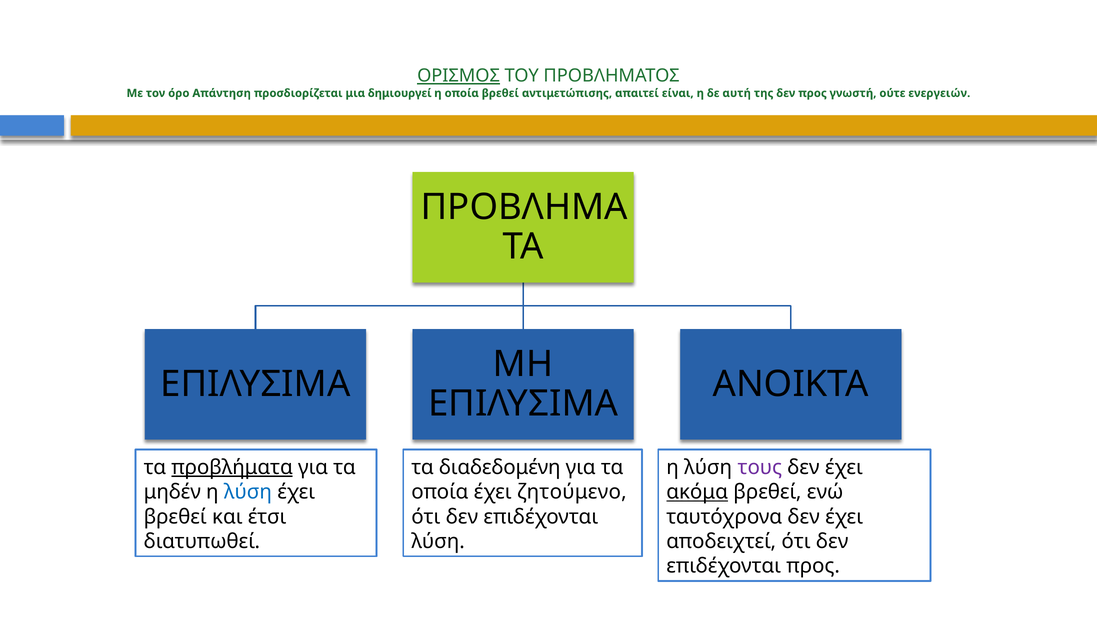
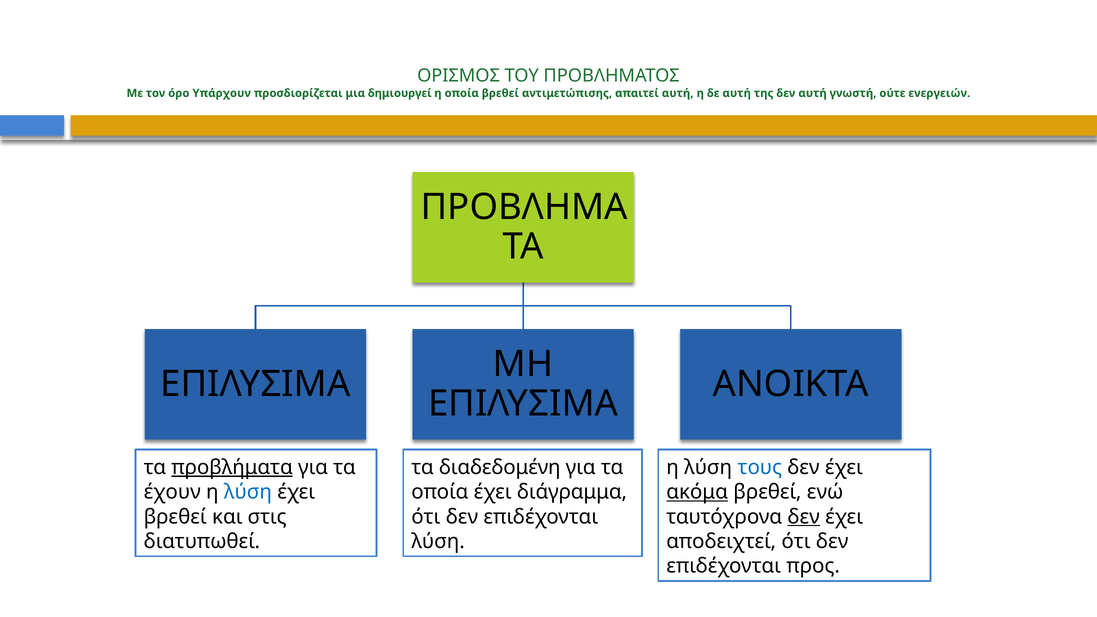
ΟΡΙΣΜΟΣ underline: present -> none
Απάντηση: Απάντηση -> Υπάρχουν
απαιτεί είναι: είναι -> αυτή
δεν προς: προς -> αυτή
τους colour: purple -> blue
μηδέν: μηδέν -> έχουν
ζητούμενο: ζητούμενο -> διάγραμμα
έτσι: έτσι -> στις
δεν at (804, 517) underline: none -> present
